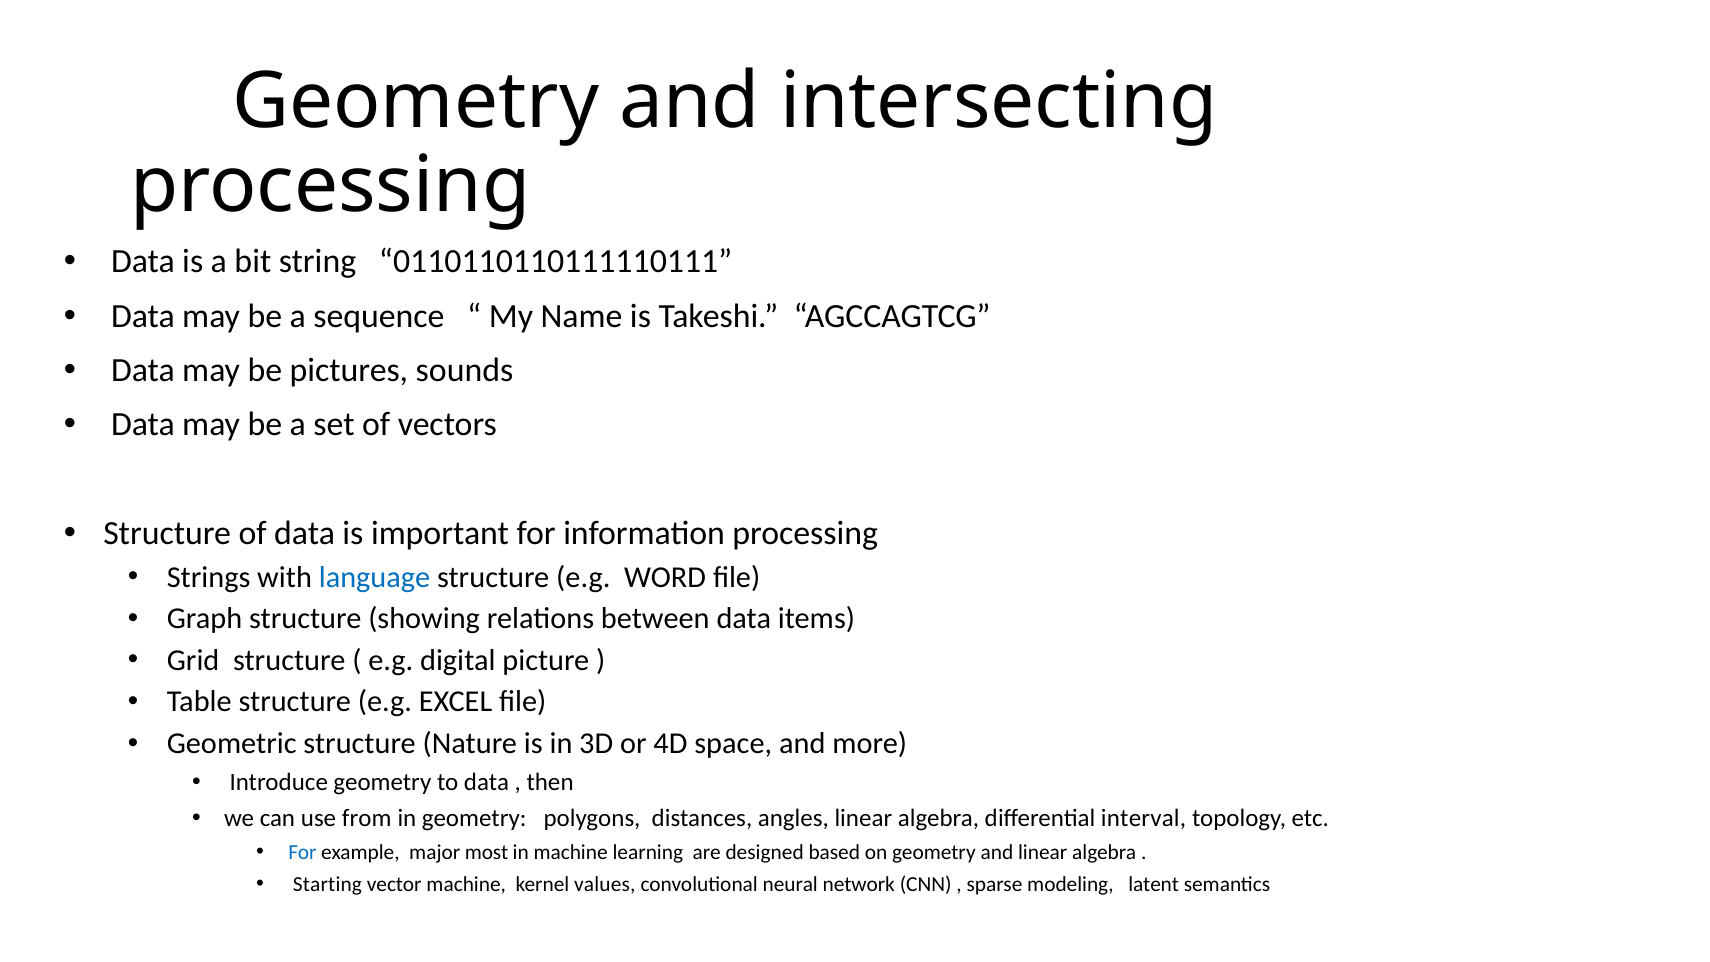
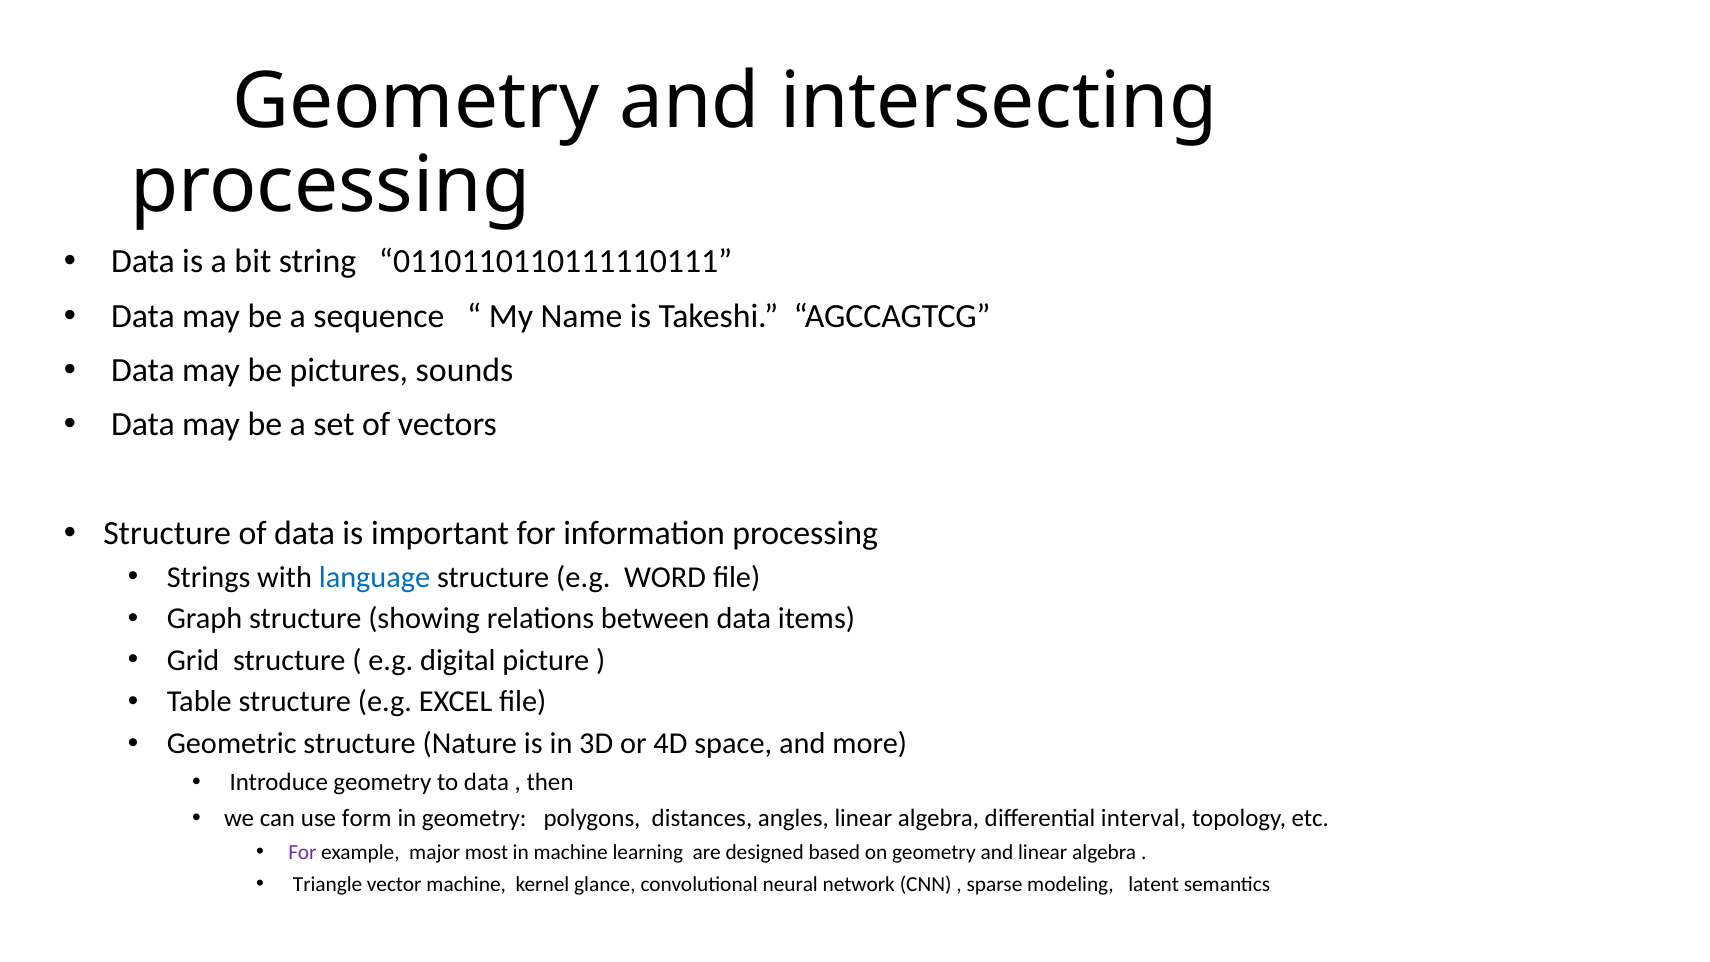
from: from -> form
For at (302, 852) colour: blue -> purple
Starting: Starting -> Triangle
values: values -> glance
